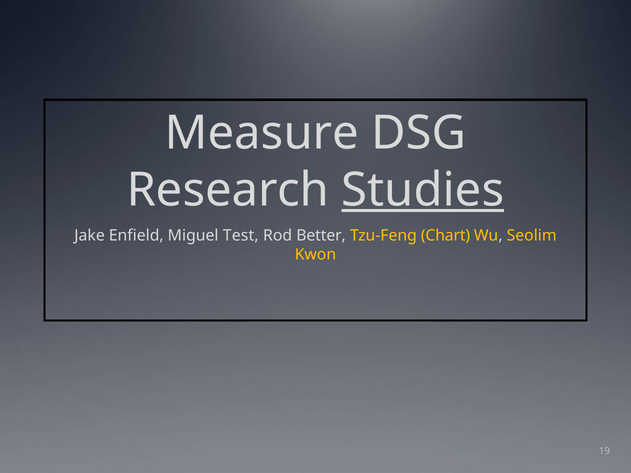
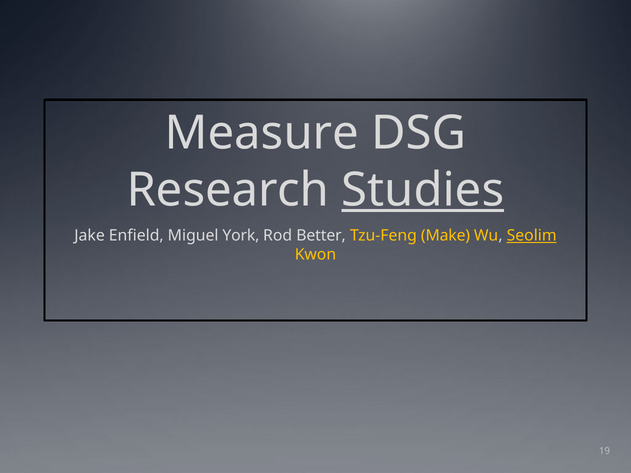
Test: Test -> York
Chart: Chart -> Make
Seolim underline: none -> present
